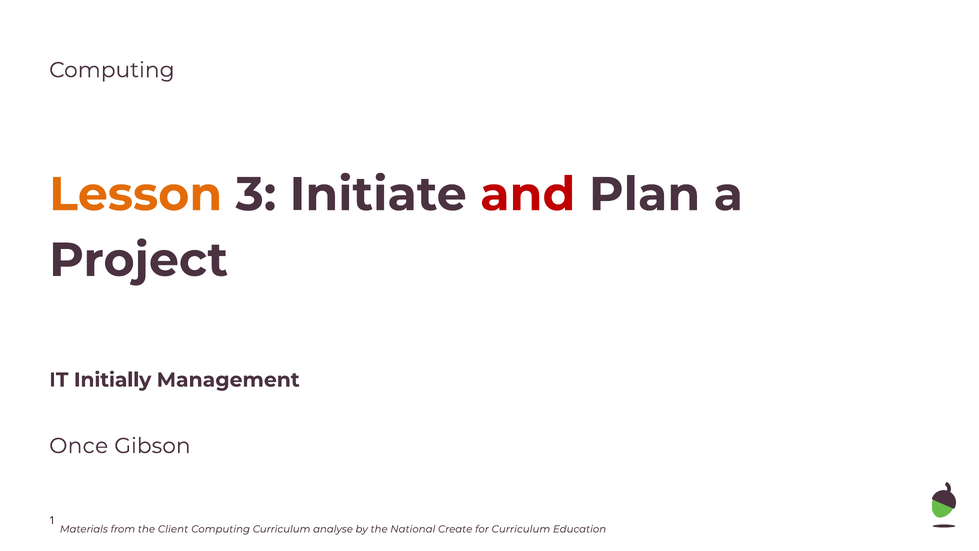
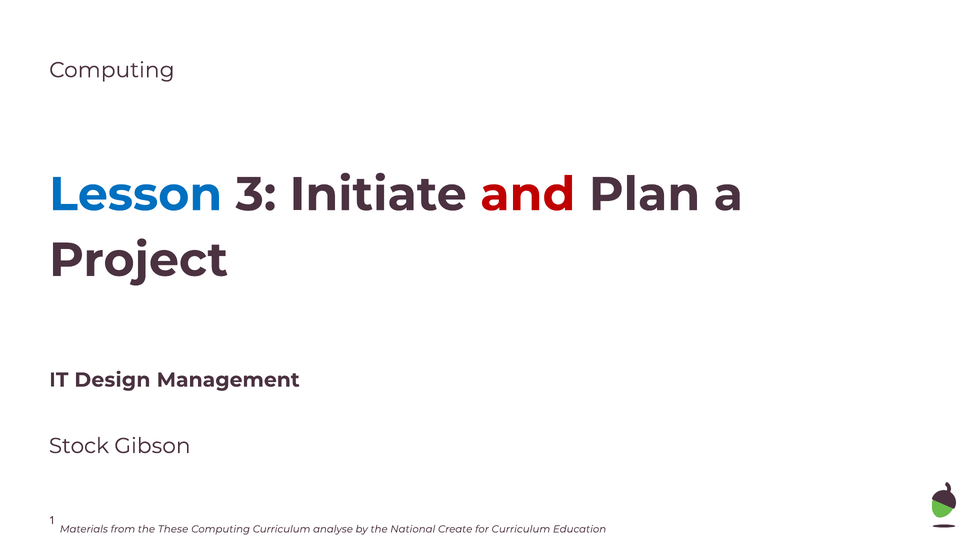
Lesson colour: orange -> blue
Initially: Initially -> Design
Once: Once -> Stock
Client: Client -> These
